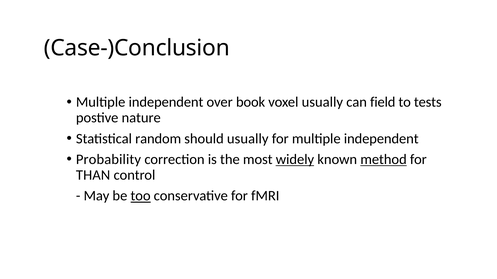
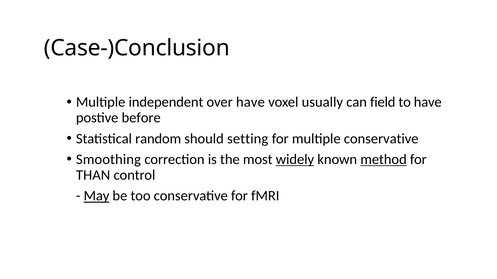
over book: book -> have
to tests: tests -> have
nature: nature -> before
should usually: usually -> setting
for multiple independent: independent -> conservative
Probability: Probability -> Smoothing
May underline: none -> present
too underline: present -> none
